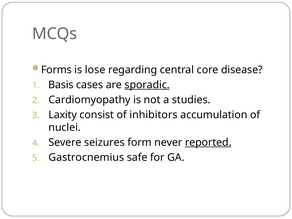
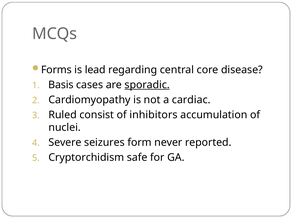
lose: lose -> lead
studies: studies -> cardiac
Laxity: Laxity -> Ruled
reported underline: present -> none
Gastrocnemius: Gastrocnemius -> Cryptorchidism
